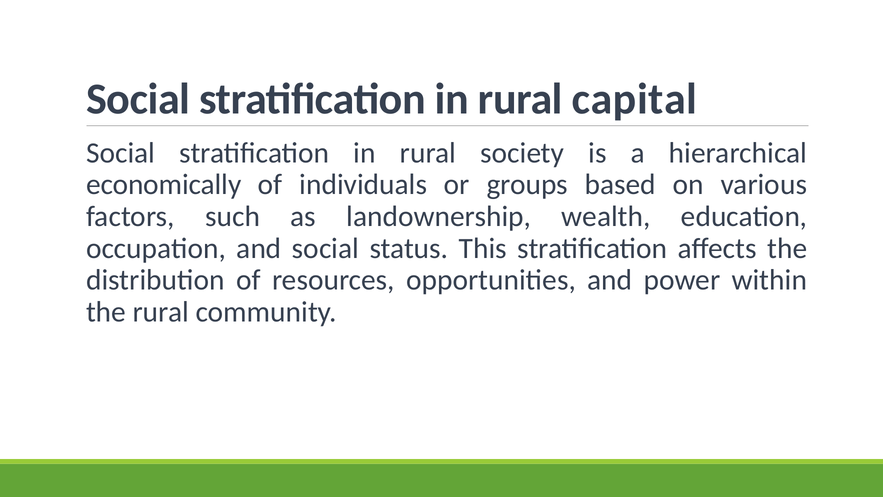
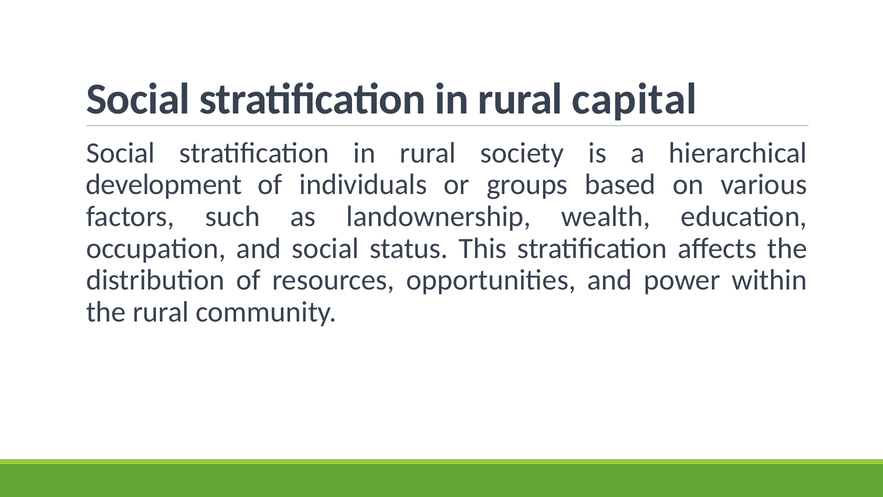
economically: economically -> development
